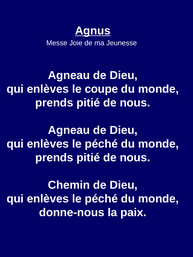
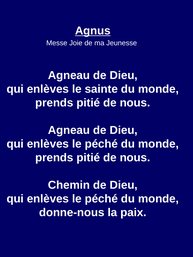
coupe: coupe -> sainte
